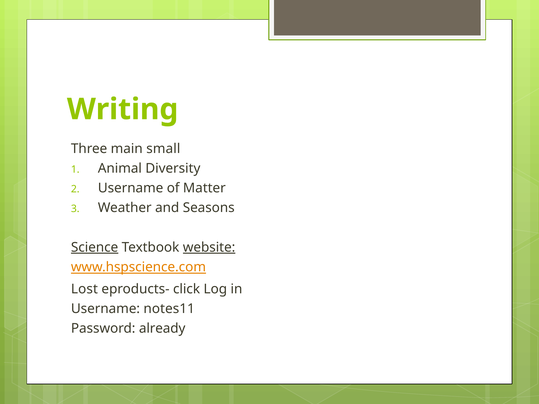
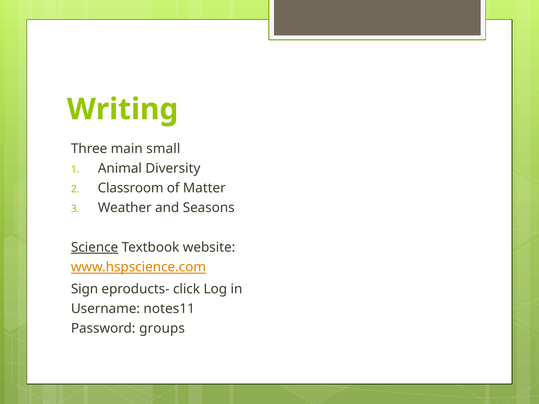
Username at (131, 188): Username -> Classroom
website underline: present -> none
Lost: Lost -> Sign
already: already -> groups
